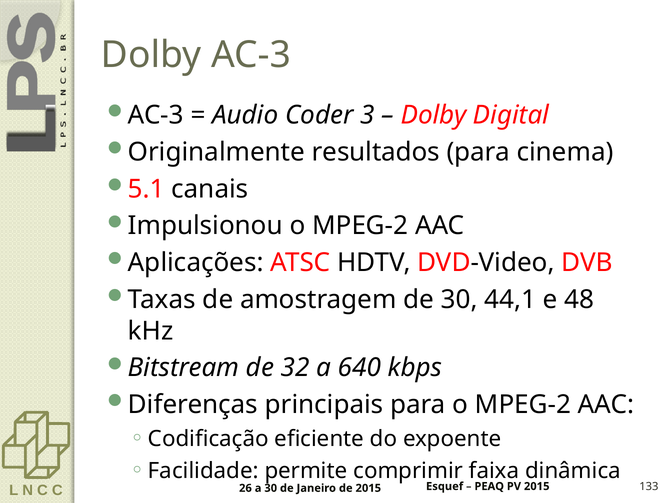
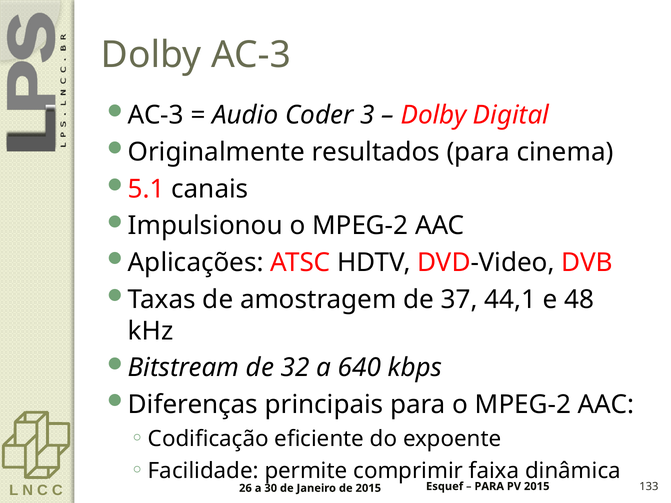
de 30: 30 -> 37
PEAQ at (489, 487): PEAQ -> PARA
